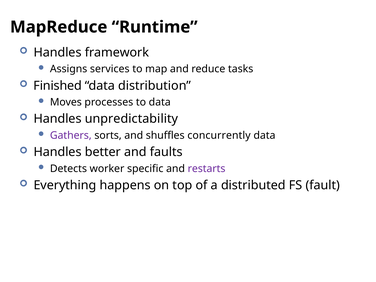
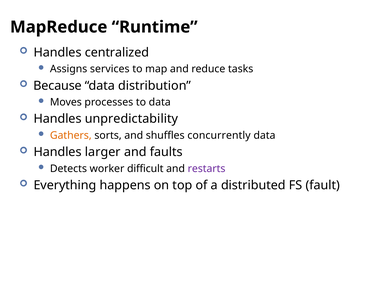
framework: framework -> centralized
Finished: Finished -> Because
Gathers colour: purple -> orange
better: better -> larger
specific: specific -> difficult
